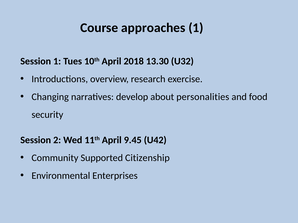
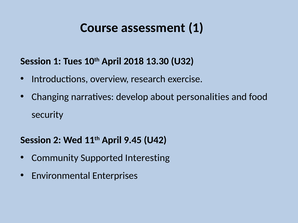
approaches: approaches -> assessment
Citizenship: Citizenship -> Interesting
